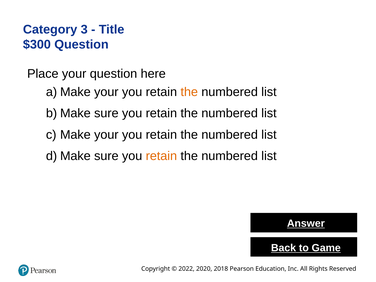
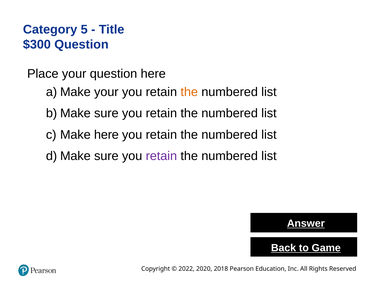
3: 3 -> 5
Make your: your -> here
retain at (161, 156) colour: orange -> purple
